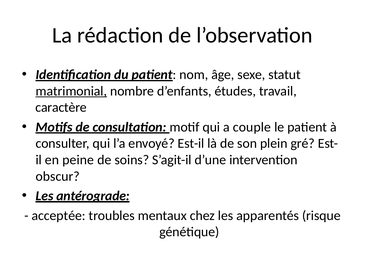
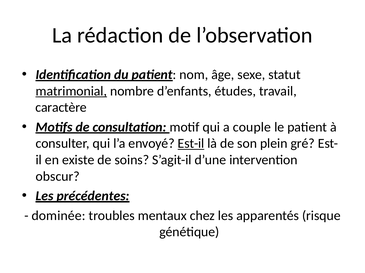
Est-il underline: none -> present
peine: peine -> existe
antérograde: antérograde -> précédentes
acceptée: acceptée -> dominée
